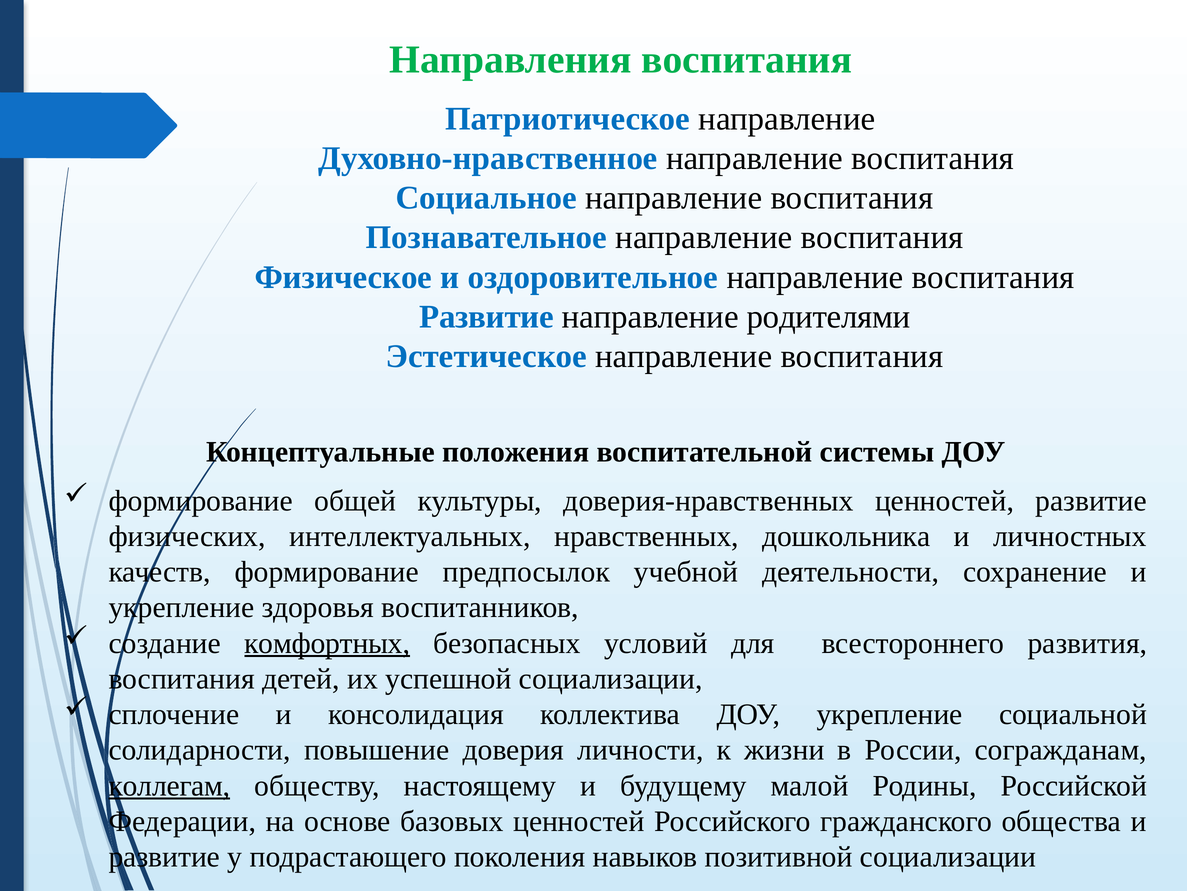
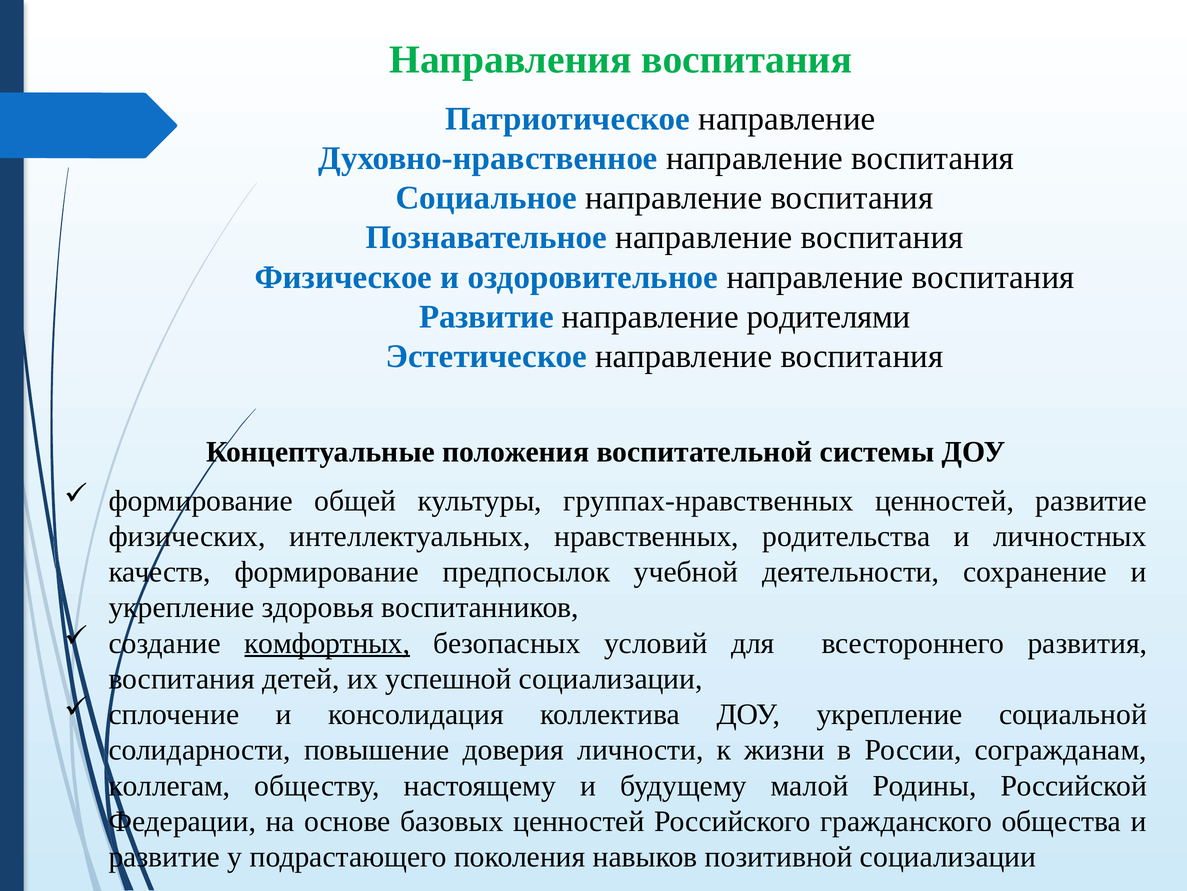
доверия-нравственных: доверия-нравственных -> группах-нравственных
дошкольника: дошкольника -> родительства
коллегам underline: present -> none
